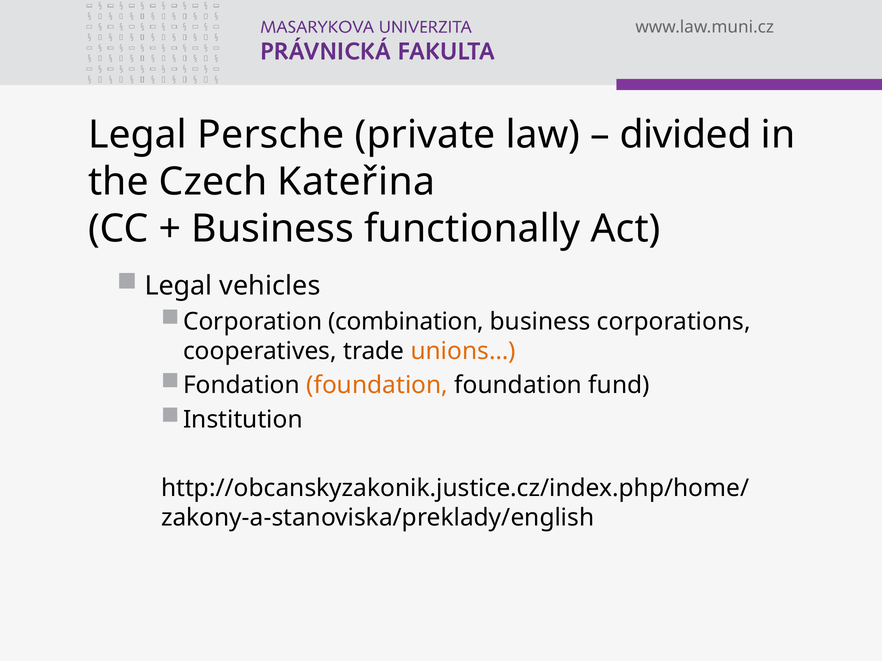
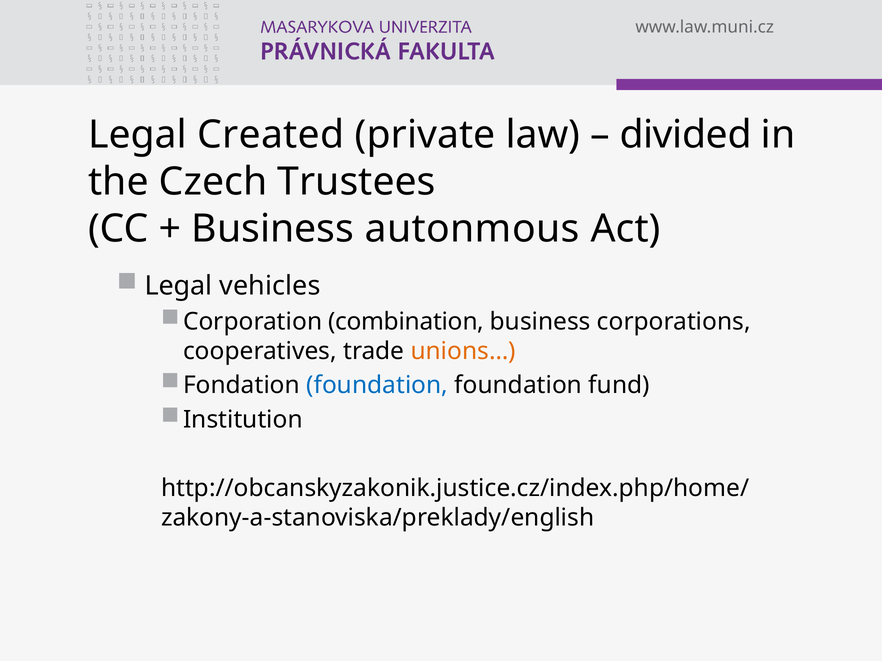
Persche: Persche -> Created
Kateřina: Kateřina -> Trustees
functionally: functionally -> autonmous
foundation at (377, 386) colour: orange -> blue
